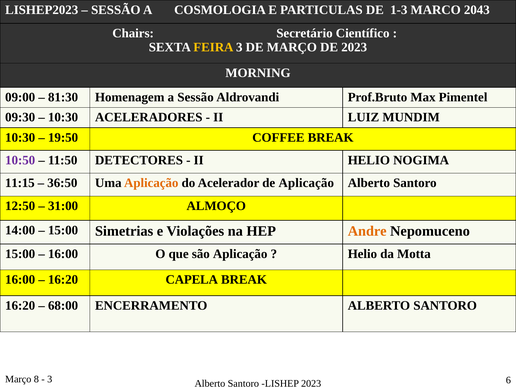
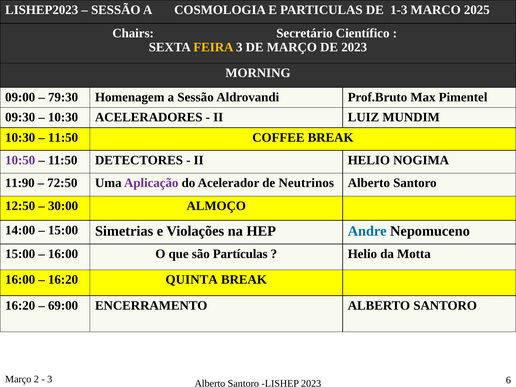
2043: 2043 -> 2025
81:30: 81:30 -> 79:30
19:50 at (63, 137): 19:50 -> 11:50
11:15: 11:15 -> 11:90
36:50: 36:50 -> 72:50
Aplicação at (151, 183) colour: orange -> purple
de Aplicação: Aplicação -> Neutrinos
31:00: 31:00 -> 30:00
Andre colour: orange -> blue
são Aplicação: Aplicação -> Partículas
CAPELA: CAPELA -> QUINTA
68:00: 68:00 -> 69:00
8: 8 -> 2
